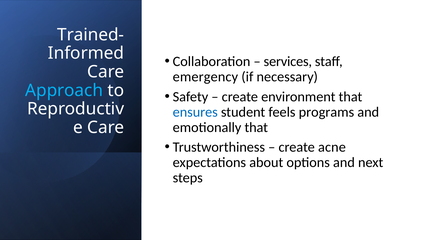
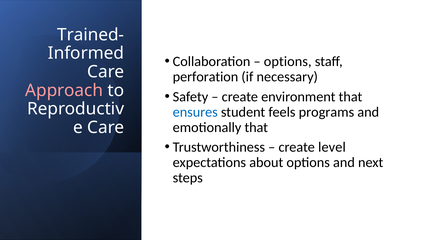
services at (288, 62): services -> options
emergency: emergency -> perforation
Approach colour: light blue -> pink
acne: acne -> level
